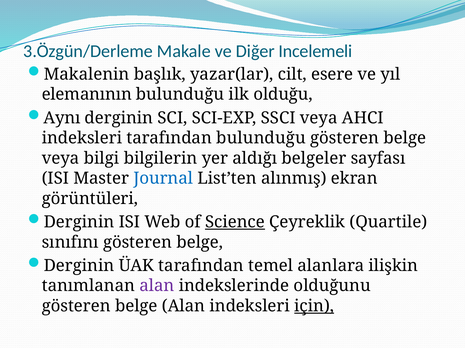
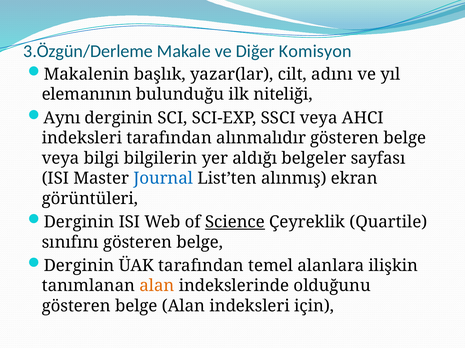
Incelemeli: Incelemeli -> Komisyon
esere: esere -> adını
olduğu: olduğu -> niteliği
tarafından bulunduğu: bulunduğu -> alınmalıdır
alan at (157, 286) colour: purple -> orange
için underline: present -> none
